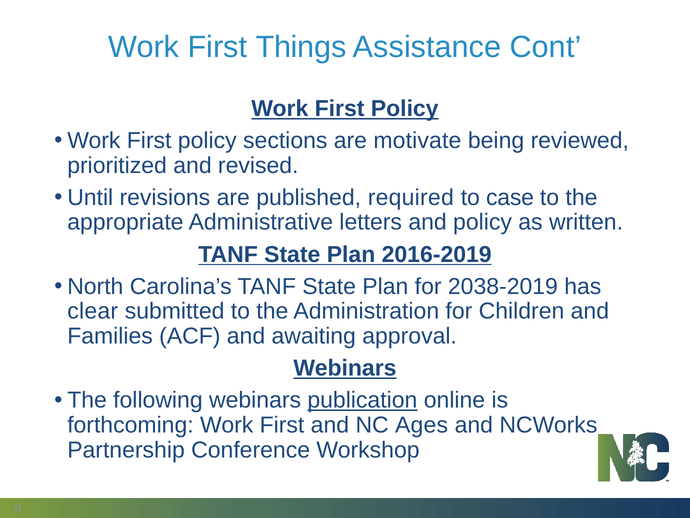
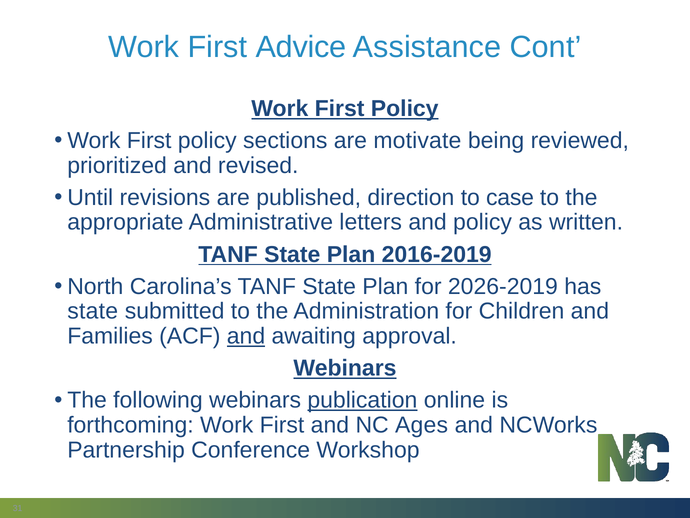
Things: Things -> Advice
required: required -> direction
2038-2019: 2038-2019 -> 2026-2019
clear at (93, 311): clear -> state
and at (246, 336) underline: none -> present
